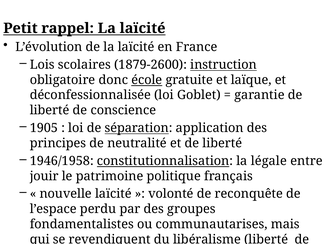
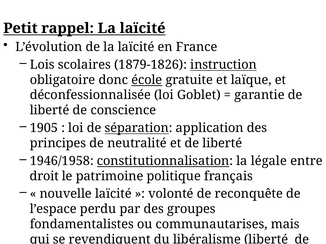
1879-2600: 1879-2600 -> 1879-1826
jouir: jouir -> droit
